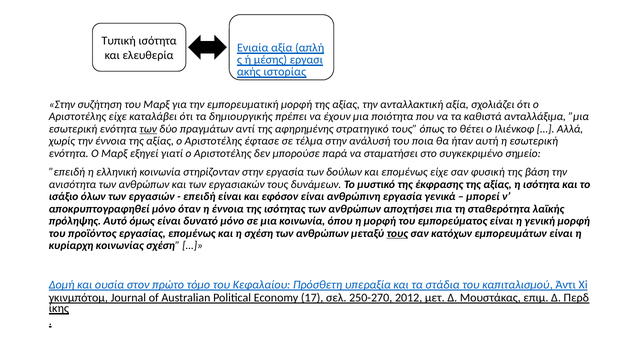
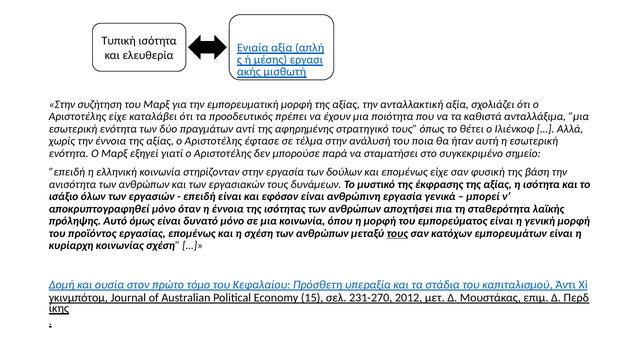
ιστορίας: ιστορίας -> μισθωτή
δημιουργικής: δημιουργικής -> προοδευτικός
των at (148, 129) underline: present -> none
17: 17 -> 15
250-270: 250-270 -> 231-270
